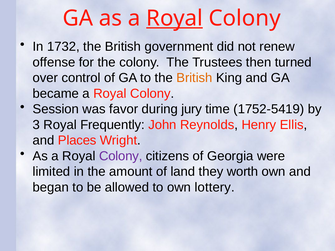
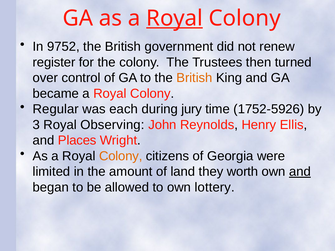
1732: 1732 -> 9752
offense: offense -> register
Session: Session -> Regular
favor: favor -> each
1752-5419: 1752-5419 -> 1752-5926
Frequently: Frequently -> Observing
Colony at (121, 156) colour: purple -> orange
and at (300, 172) underline: none -> present
